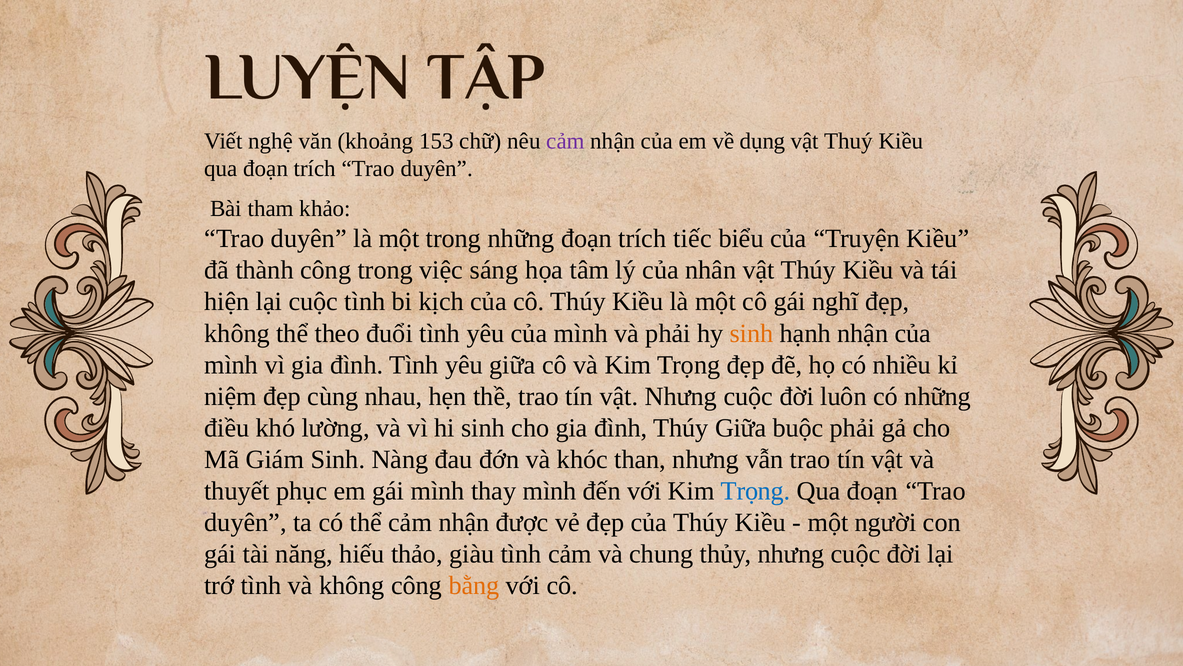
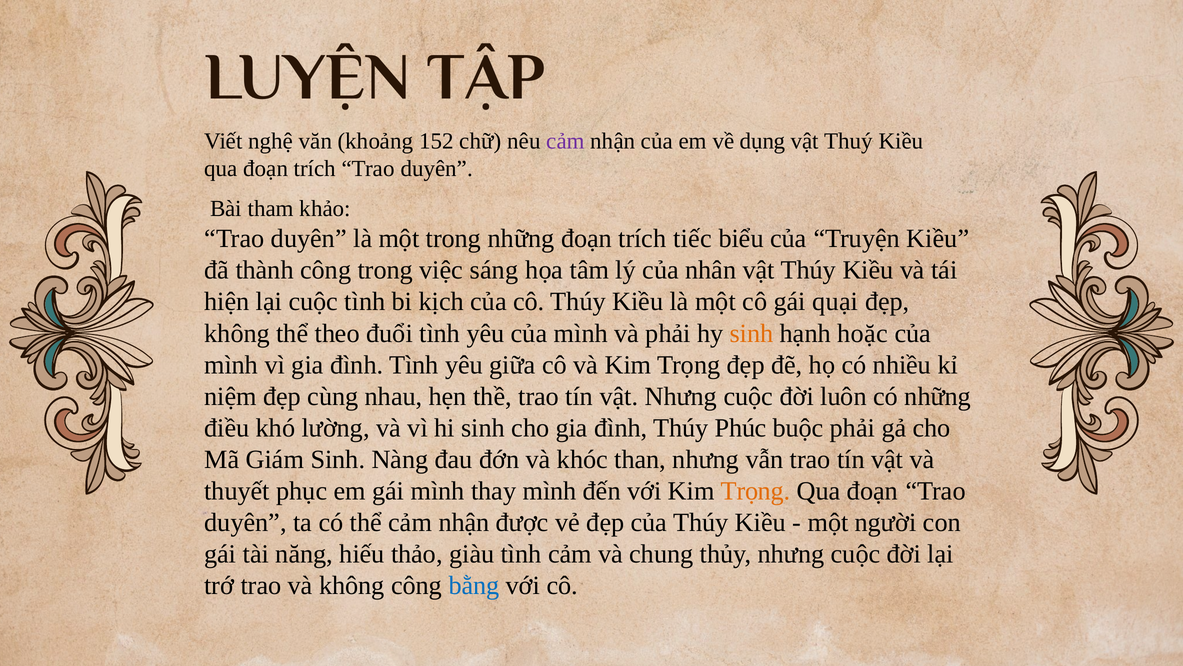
153: 153 -> 152
nghĩ: nghĩ -> quại
hạnh nhận: nhận -> hoặc
Thúy Giữa: Giữa -> Phúc
Trọng at (756, 491) colour: blue -> orange
trớ tình: tình -> trao
bằng colour: orange -> blue
